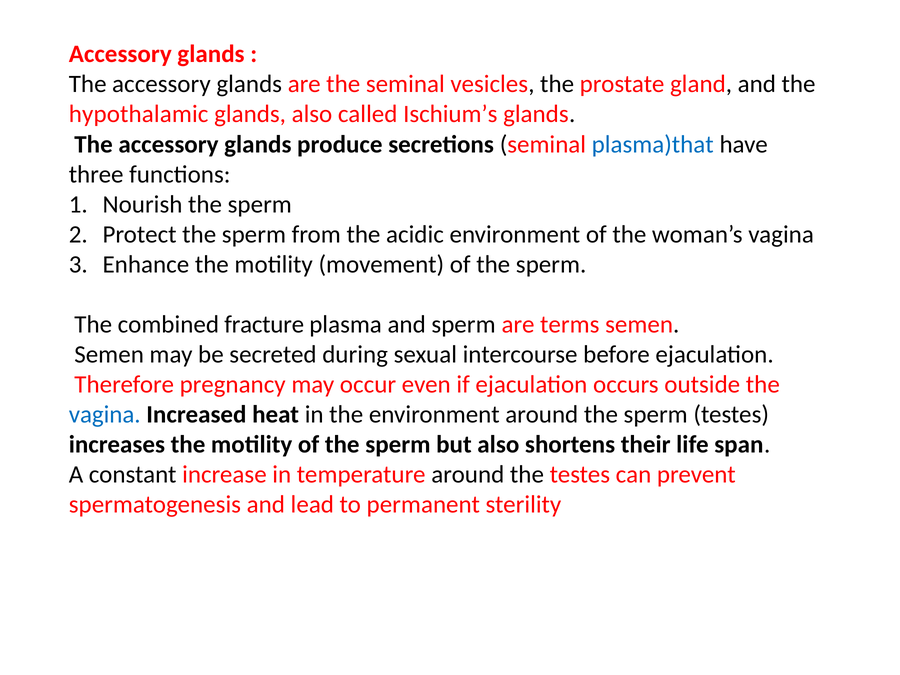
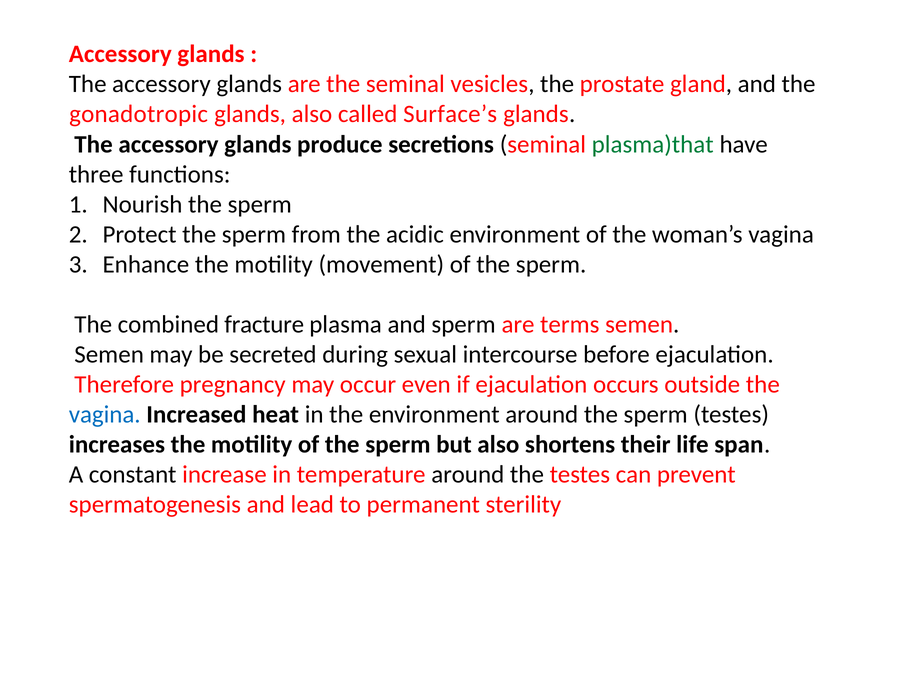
hypothalamic: hypothalamic -> gonadotropic
Ischium’s: Ischium’s -> Surface’s
plasma)that colour: blue -> green
